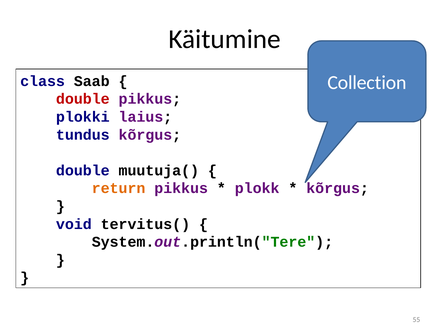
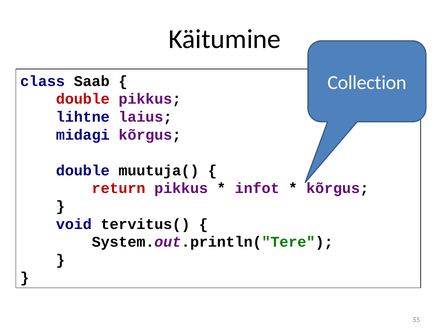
plokki: plokki -> lihtne
tundus: tundus -> midagi
return colour: orange -> red
plokk: plokk -> infot
